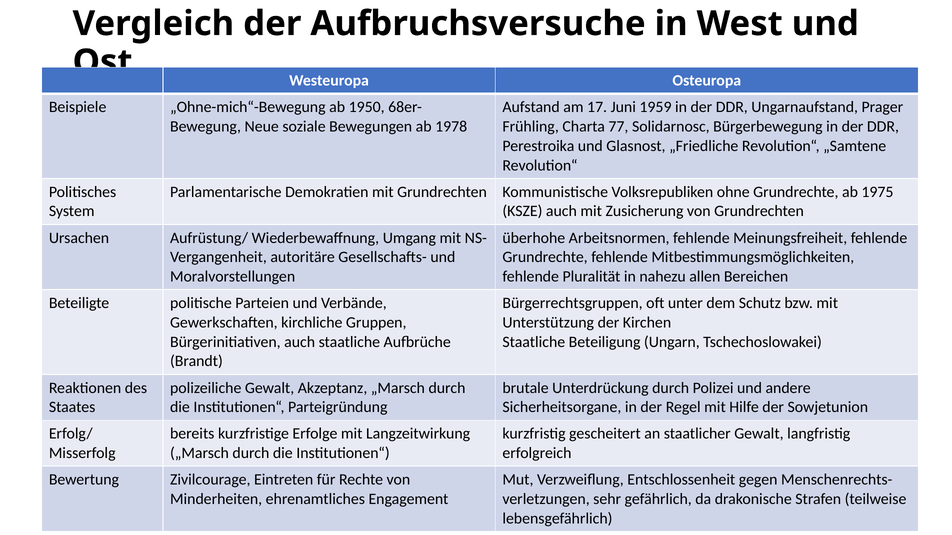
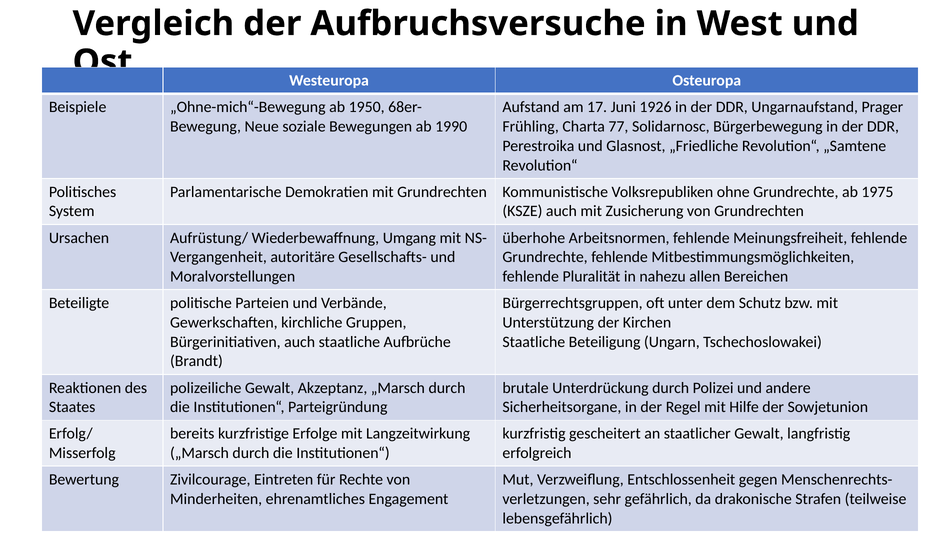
1959: 1959 -> 1926
1978: 1978 -> 1990
